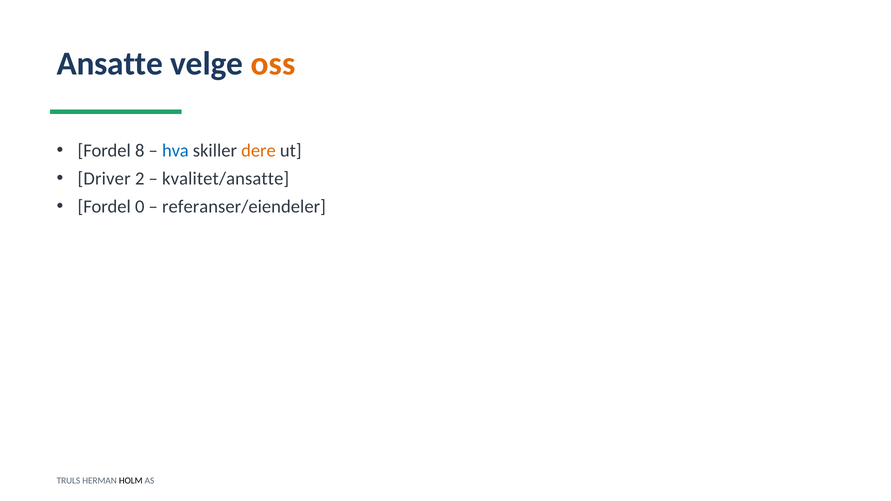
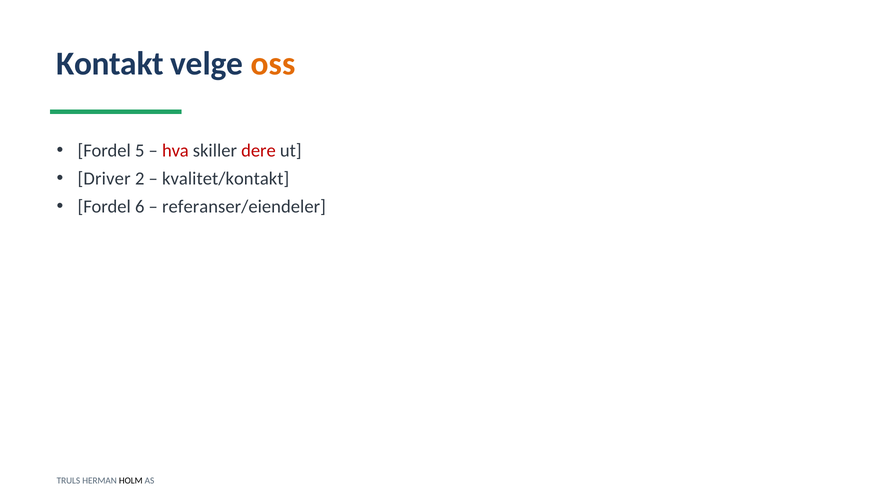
Ansatte: Ansatte -> Kontakt
8: 8 -> 5
hva colour: blue -> red
dere colour: orange -> red
kvalitet/ansatte: kvalitet/ansatte -> kvalitet/kontakt
0: 0 -> 6
